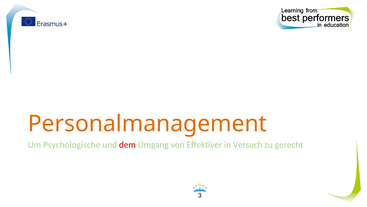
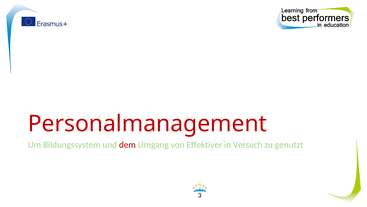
Personalmanagement colour: orange -> red
Psychologische: Psychologische -> Bildungssystem
gerecht: gerecht -> genutzt
